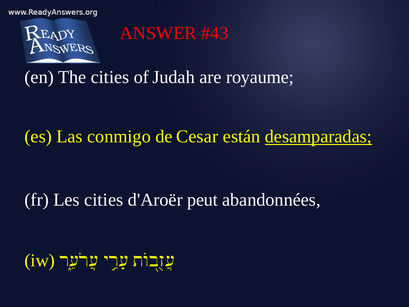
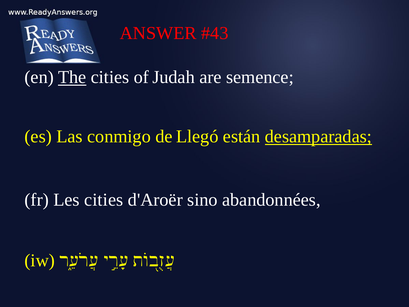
The underline: none -> present
royaume: royaume -> semence
Cesar: Cesar -> Llegó
peut: peut -> sino
